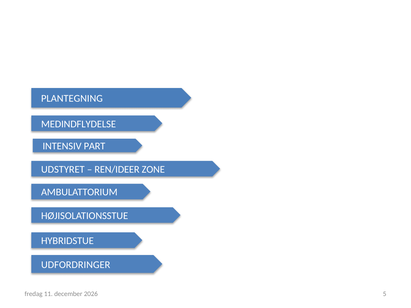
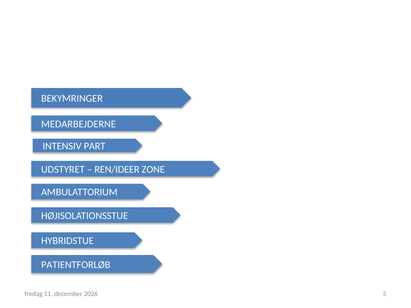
PLANTEGNING: PLANTEGNING -> BEKYMRINGER
MEDINDFLYDELSE: MEDINDFLYDELSE -> MEDARBEJDERNE
UDFORDRINGER: UDFORDRINGER -> PATIENTFORLØB
